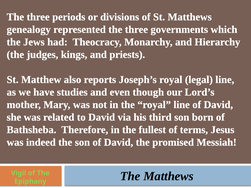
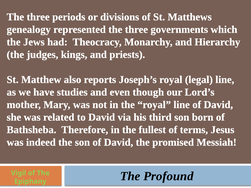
The Matthews: Matthews -> Profound
